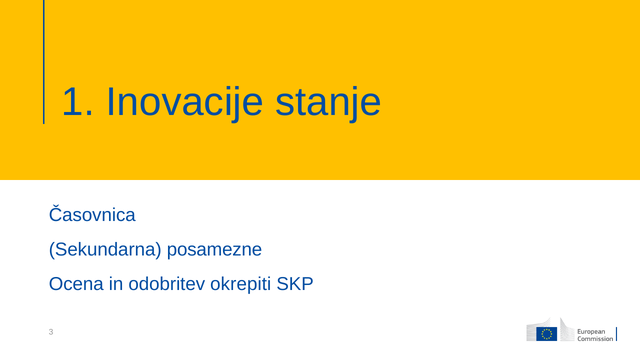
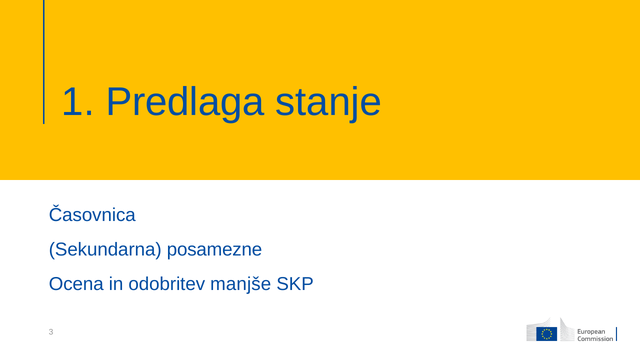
Inovacije: Inovacije -> Predlaga
okrepiti: okrepiti -> manjše
